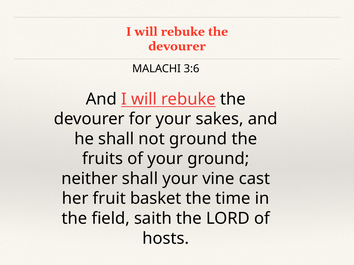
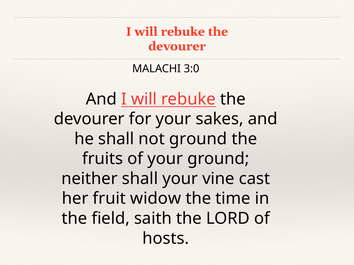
3:6: 3:6 -> 3:0
basket: basket -> widow
